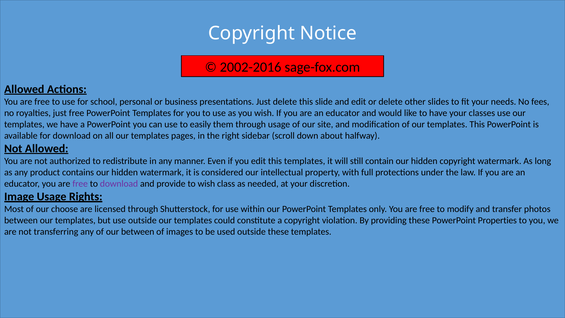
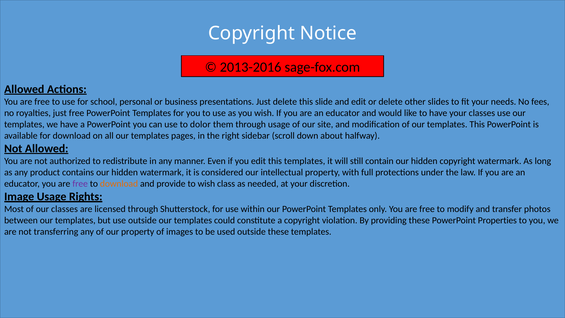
2002-2016: 2002-2016 -> 2013-2016
easily: easily -> dolor
download at (119, 184) colour: purple -> orange
our choose: choose -> classes
our between: between -> property
